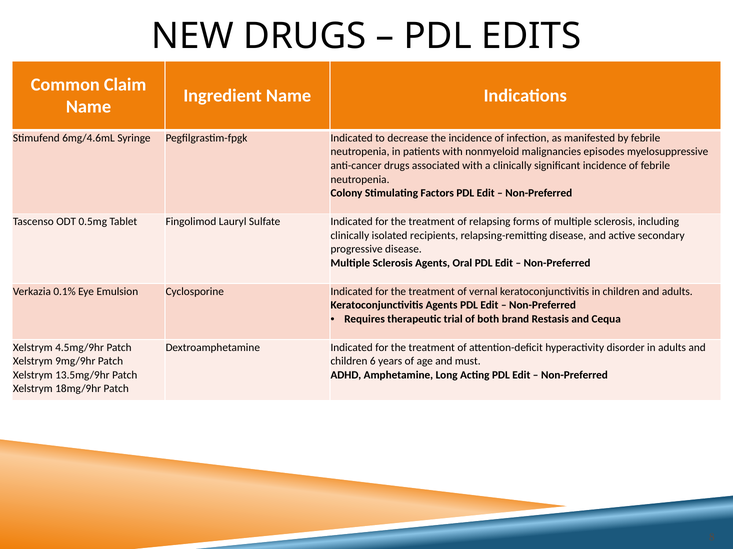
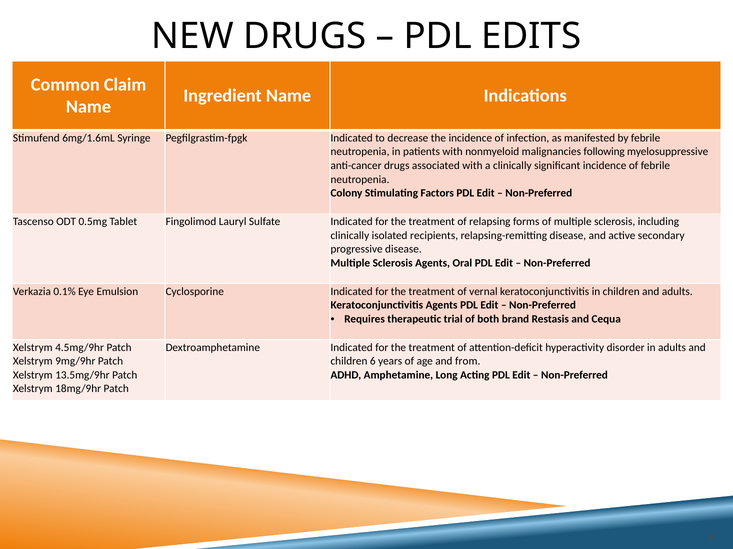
6mg/4.6mL: 6mg/4.6mL -> 6mg/1.6mL
episodes: episodes -> following
must: must -> from
